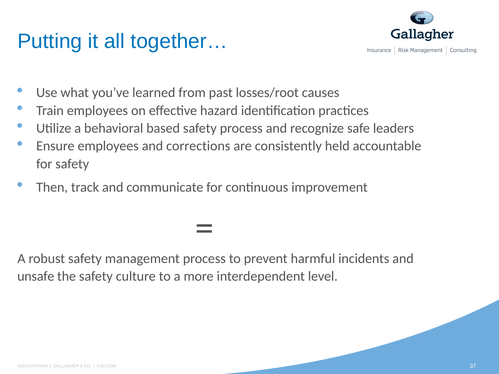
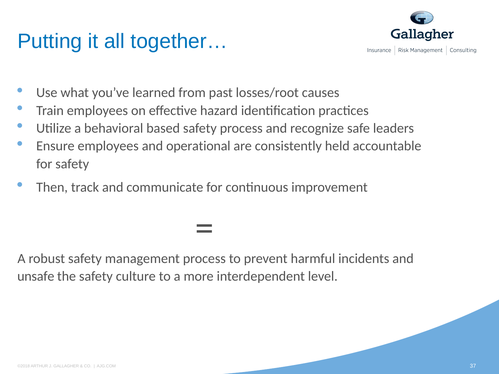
corrections: corrections -> operational
